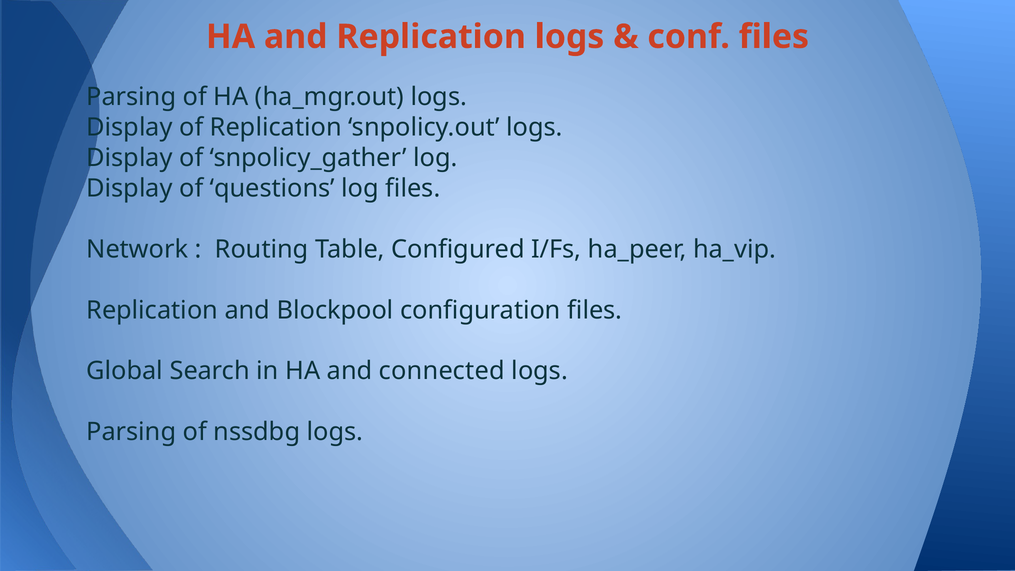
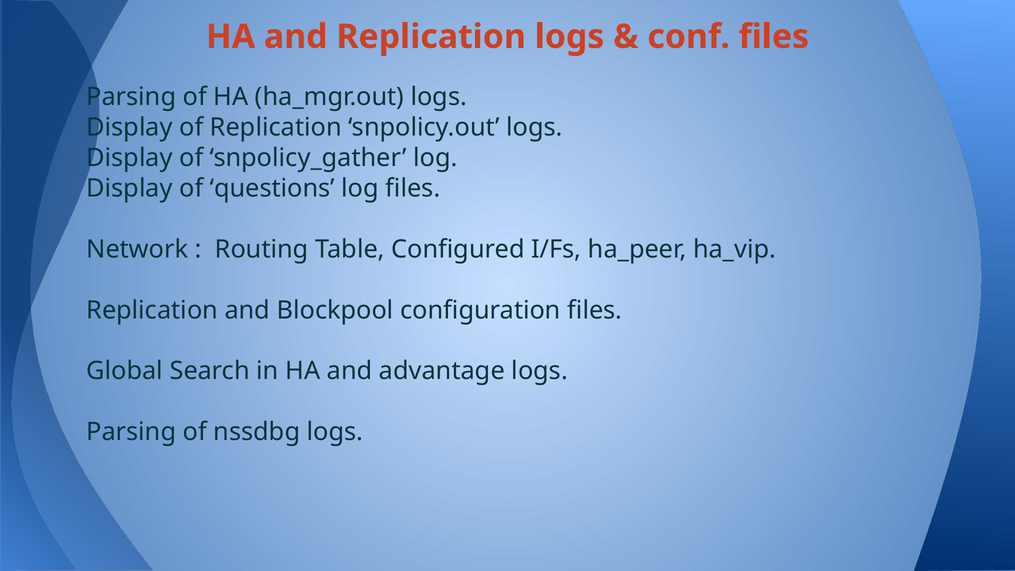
connected: connected -> advantage
